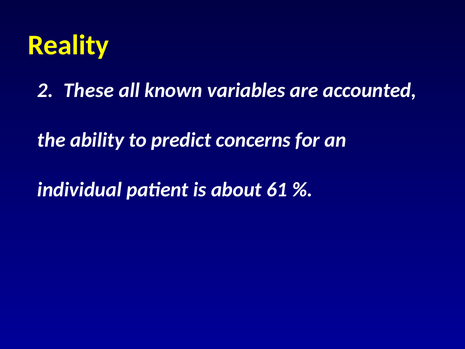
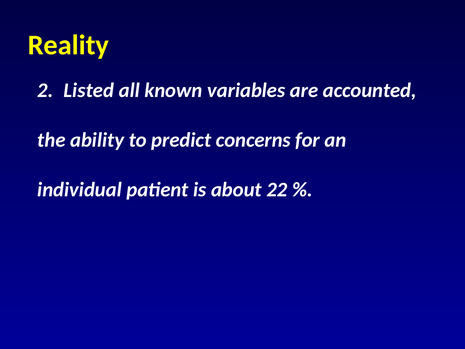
These: These -> Listed
61: 61 -> 22
